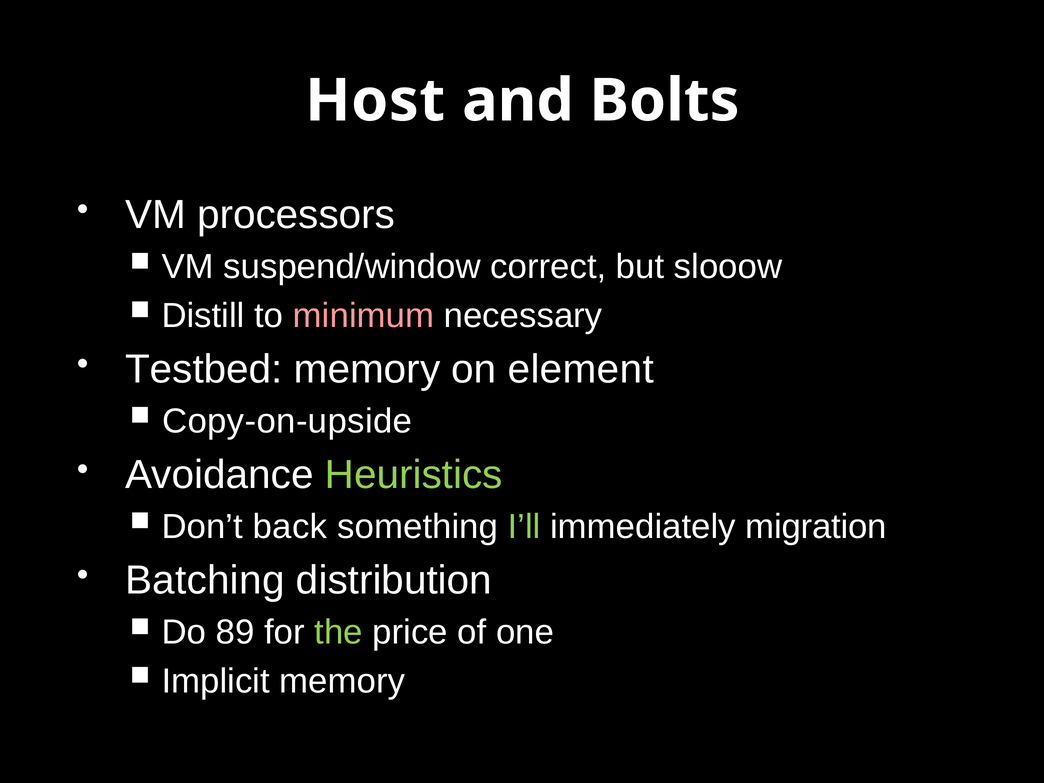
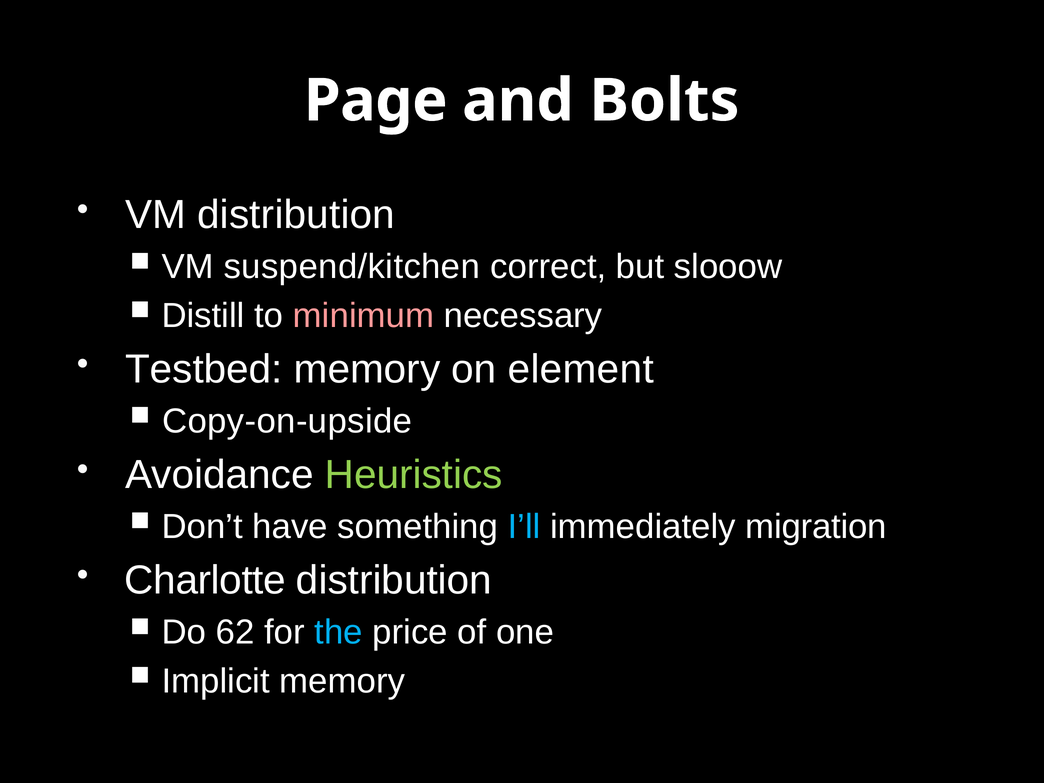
Host: Host -> Page
VM processors: processors -> distribution
suspend/window: suspend/window -> suspend/kitchen
back: back -> have
I’ll colour: light green -> light blue
Batching: Batching -> Charlotte
89: 89 -> 62
the colour: light green -> light blue
